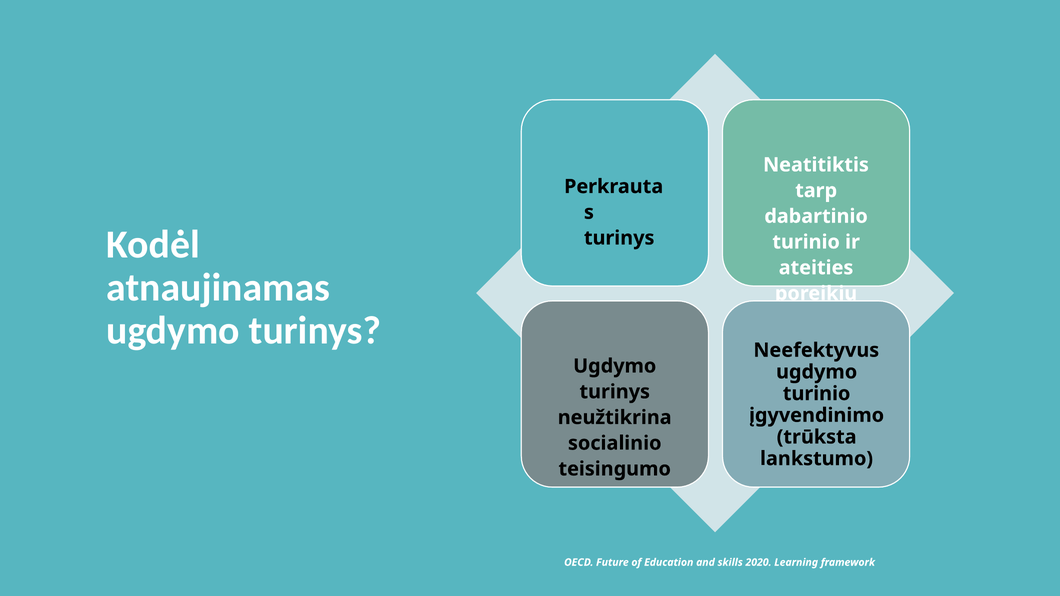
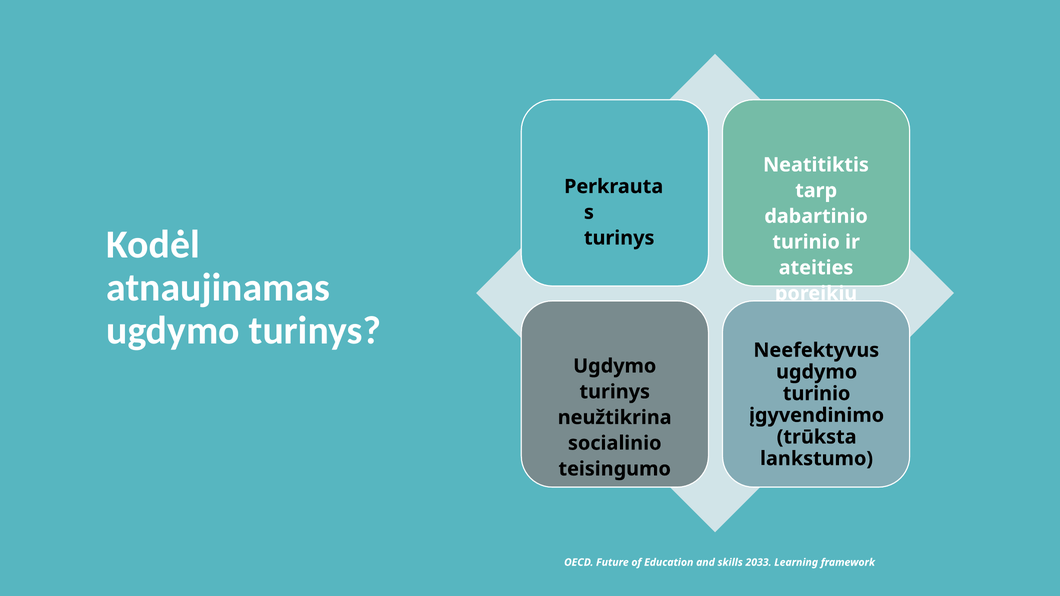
2020: 2020 -> 2033
